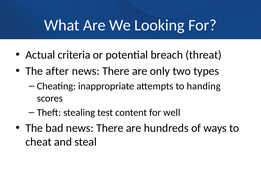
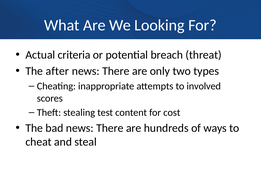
handing: handing -> involved
well: well -> cost
